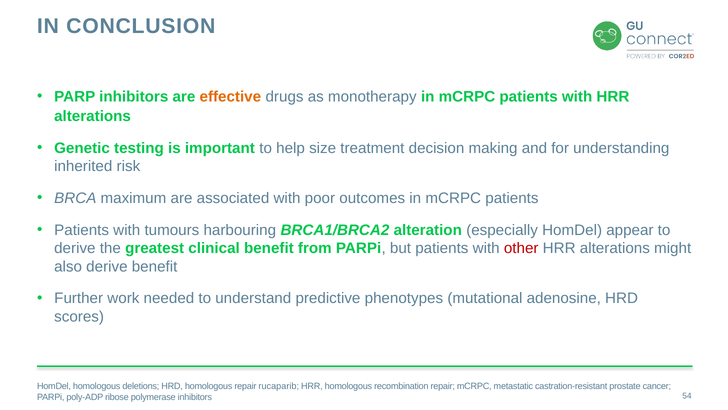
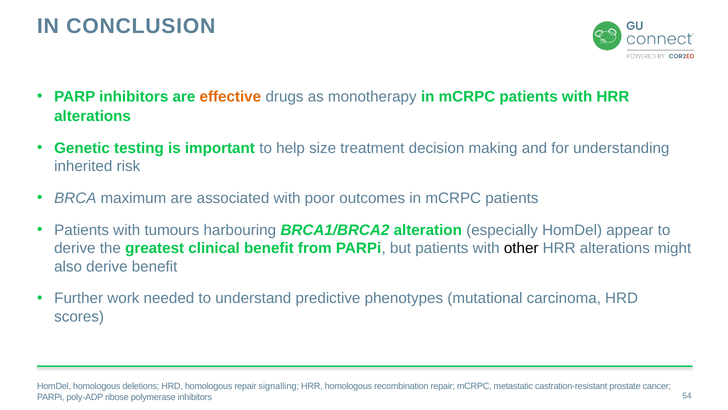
other colour: red -> black
adenosine: adenosine -> carcinoma
rucaparib: rucaparib -> signalling
